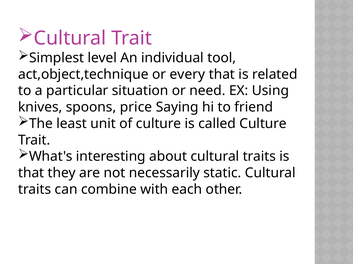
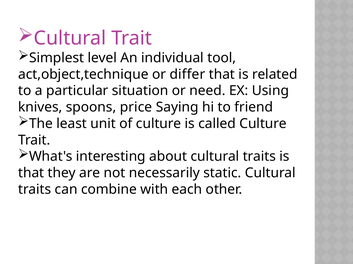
every: every -> differ
